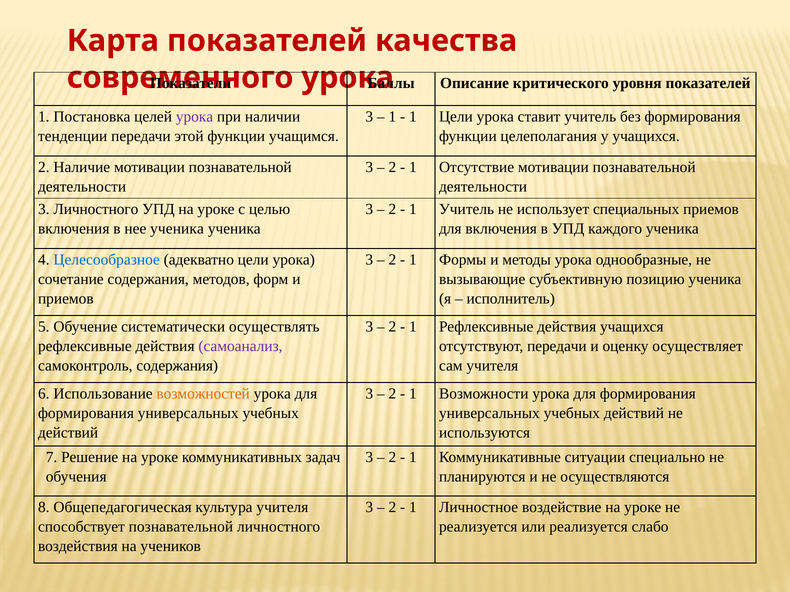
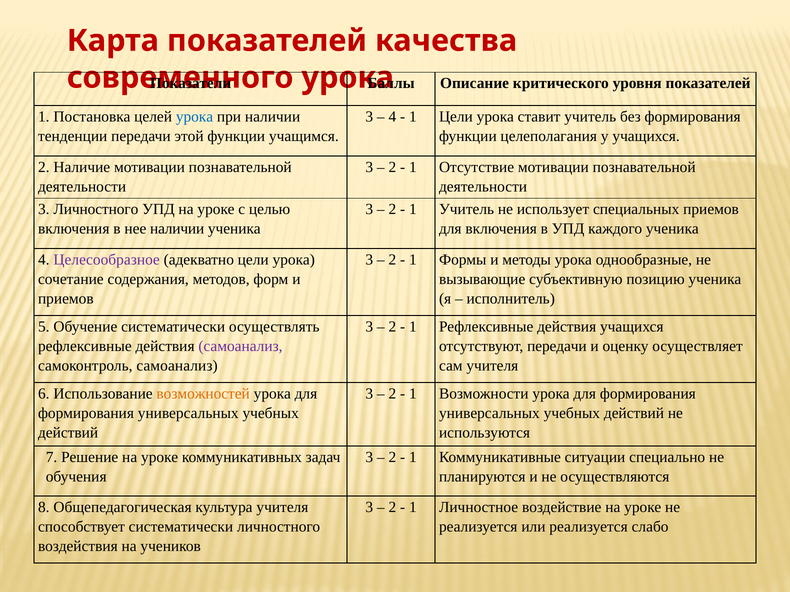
урока at (195, 117) colour: purple -> blue
1 at (392, 117): 1 -> 4
нее ученика: ученика -> наличии
Целесообразное colour: blue -> purple
самоконтроль содержания: содержания -> самоанализ
способствует познавательной: познавательной -> систематически
